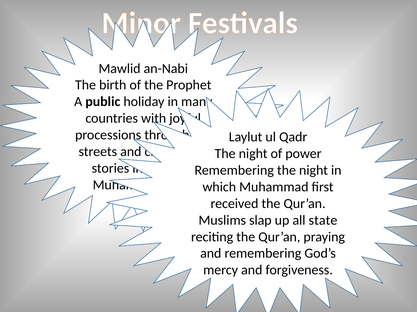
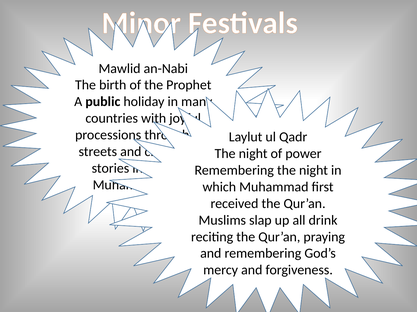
state: state -> drink
